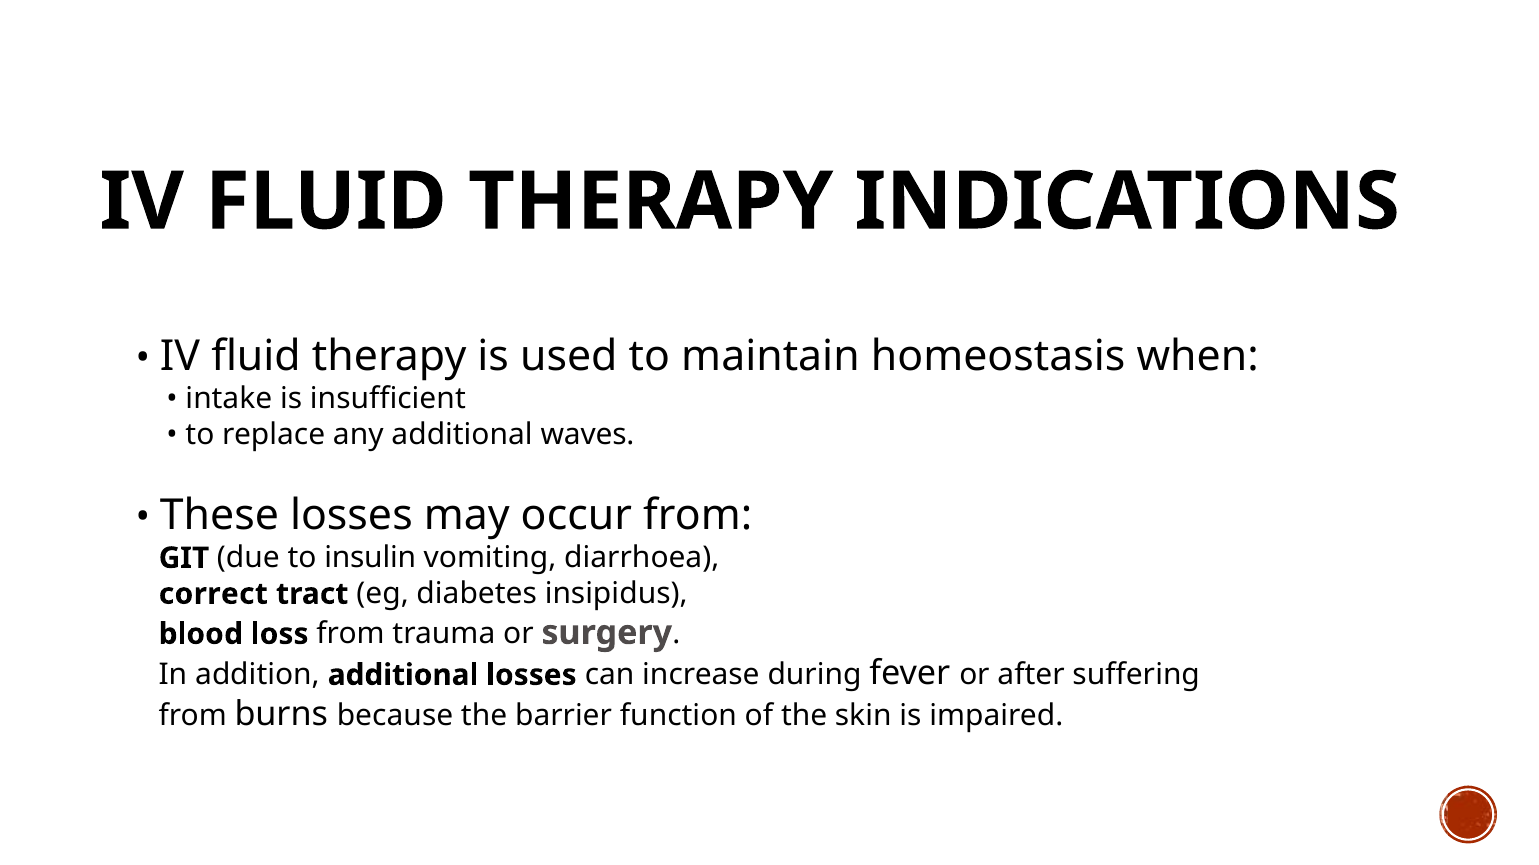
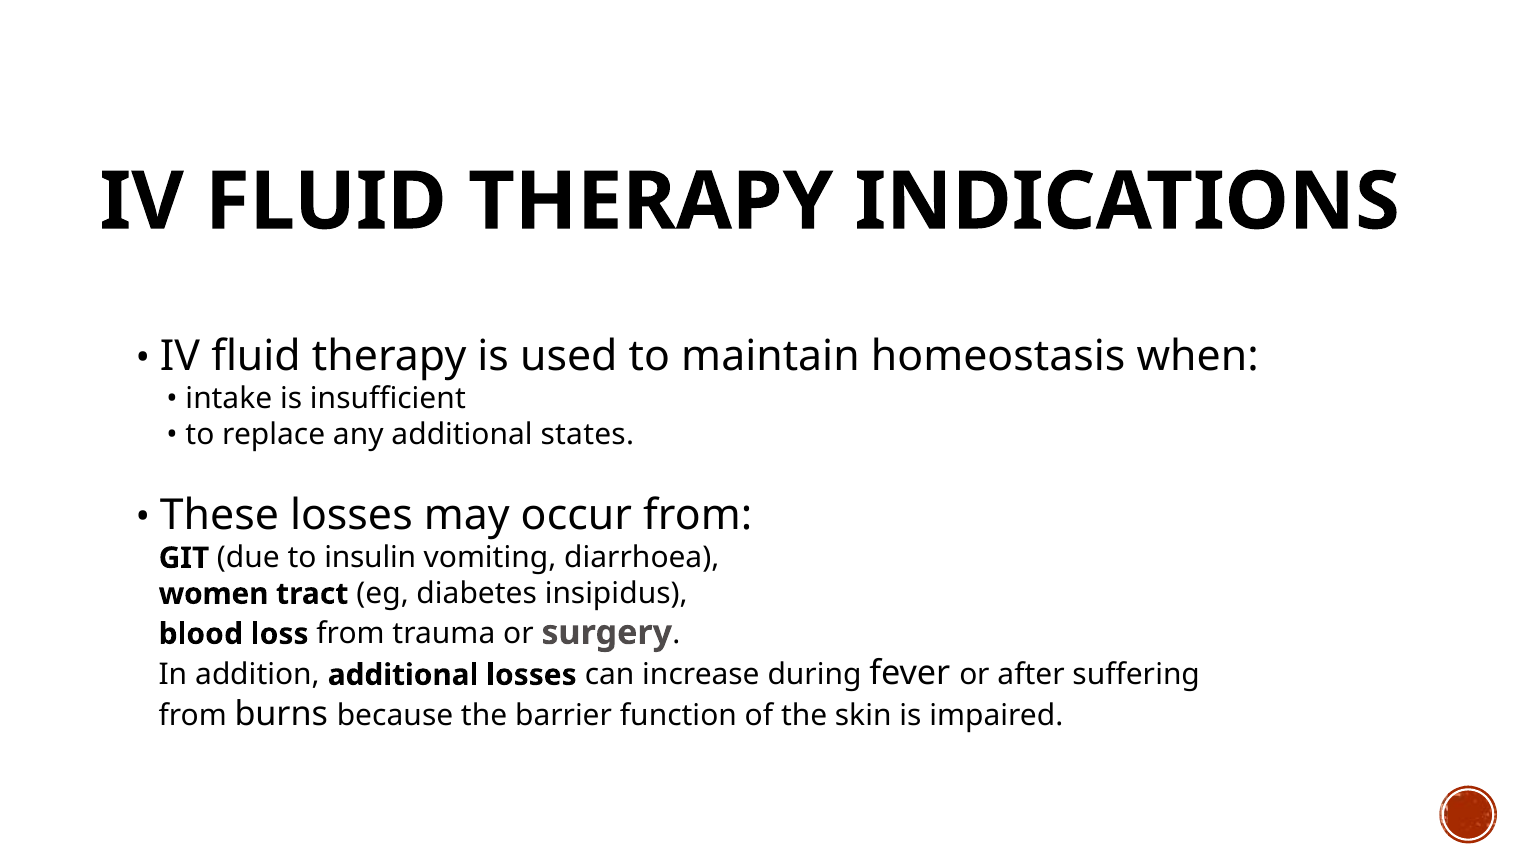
waves: waves -> states
correct: correct -> women
